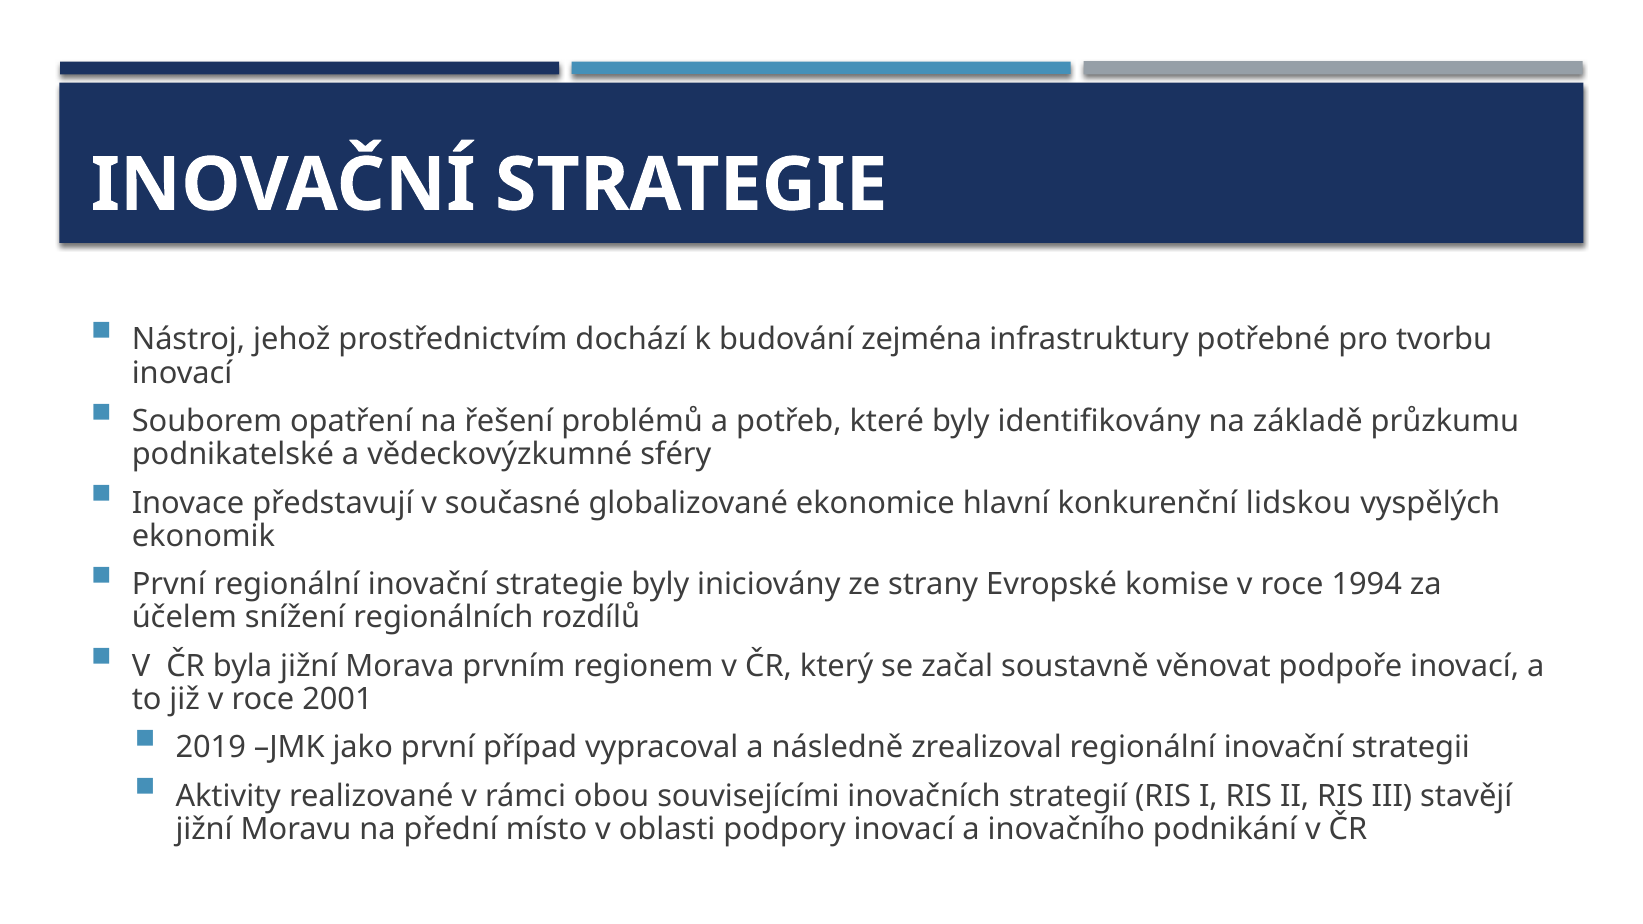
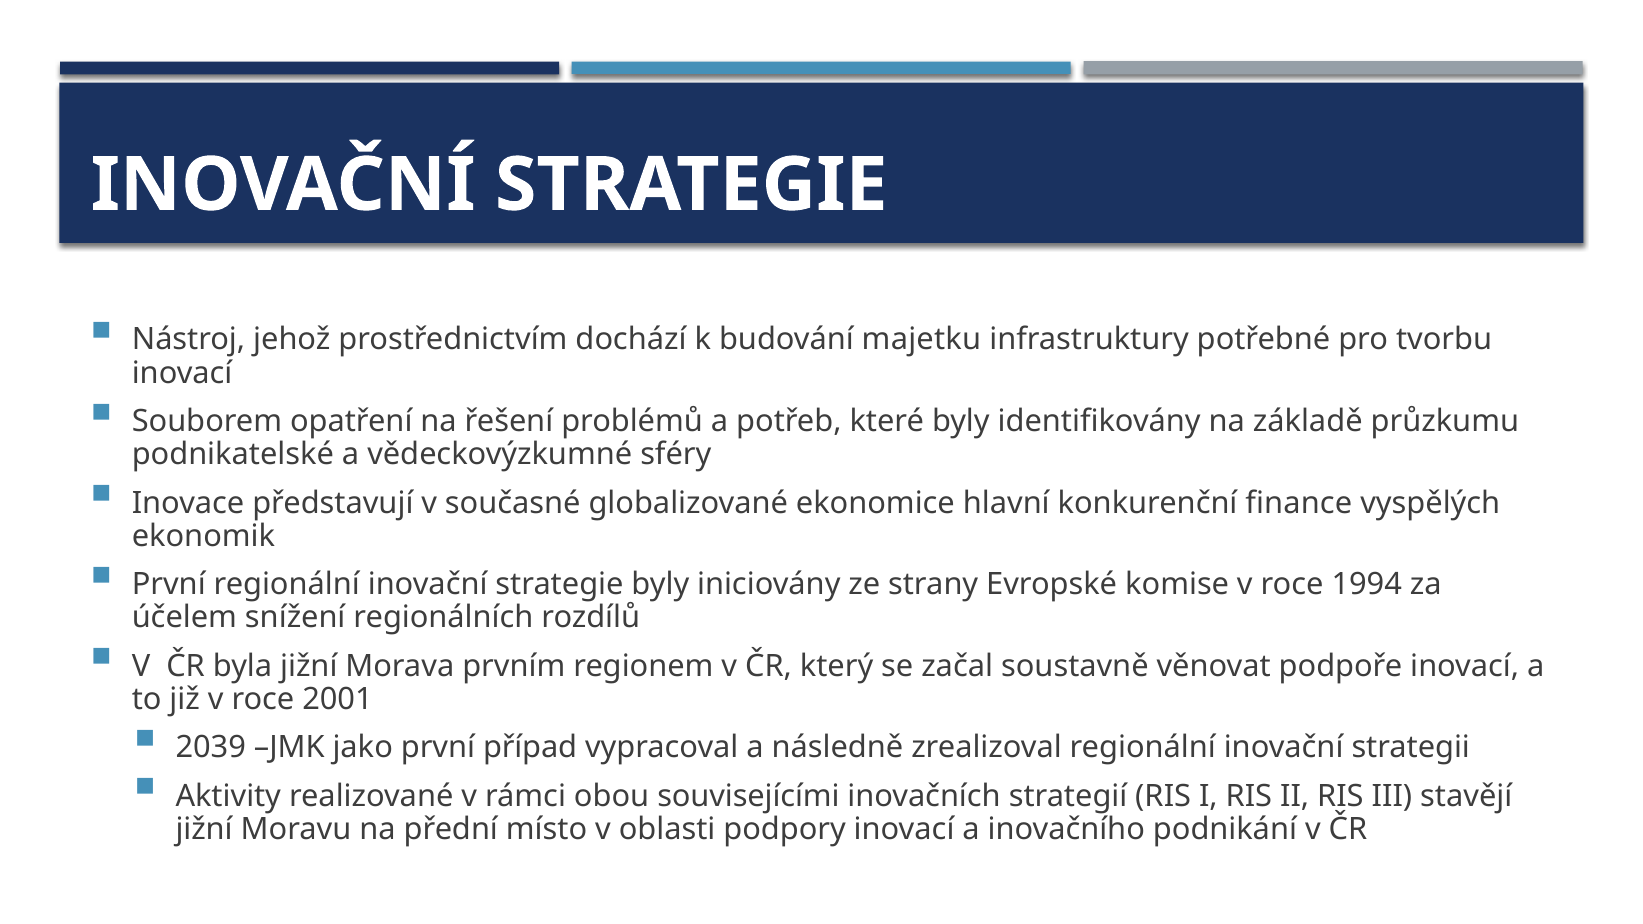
zejména: zejména -> majetku
lidskou: lidskou -> finance
2019: 2019 -> 2039
